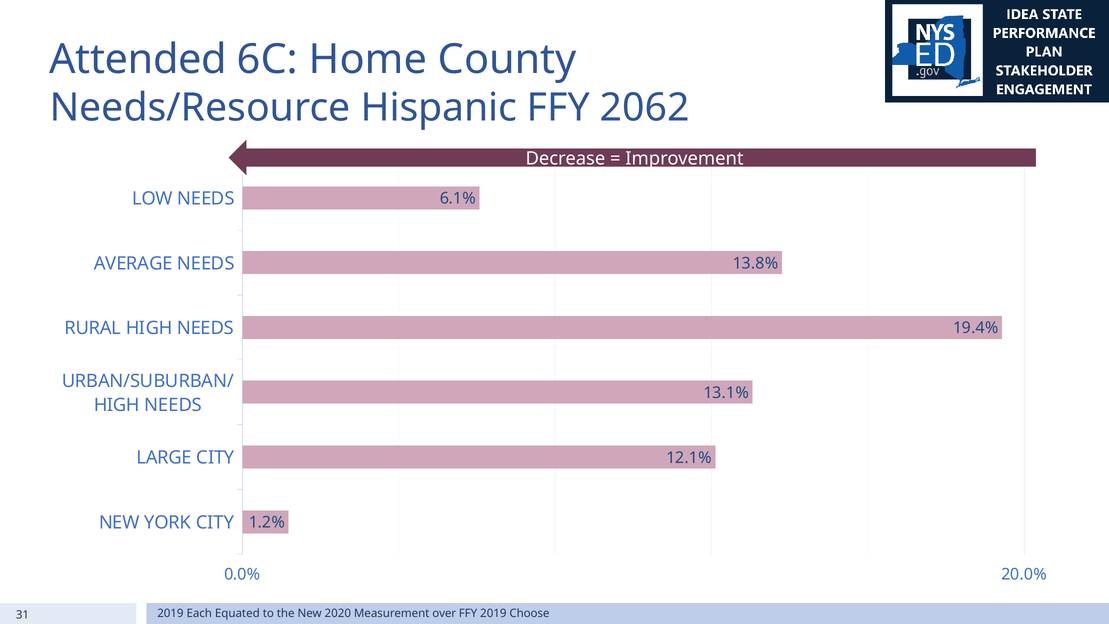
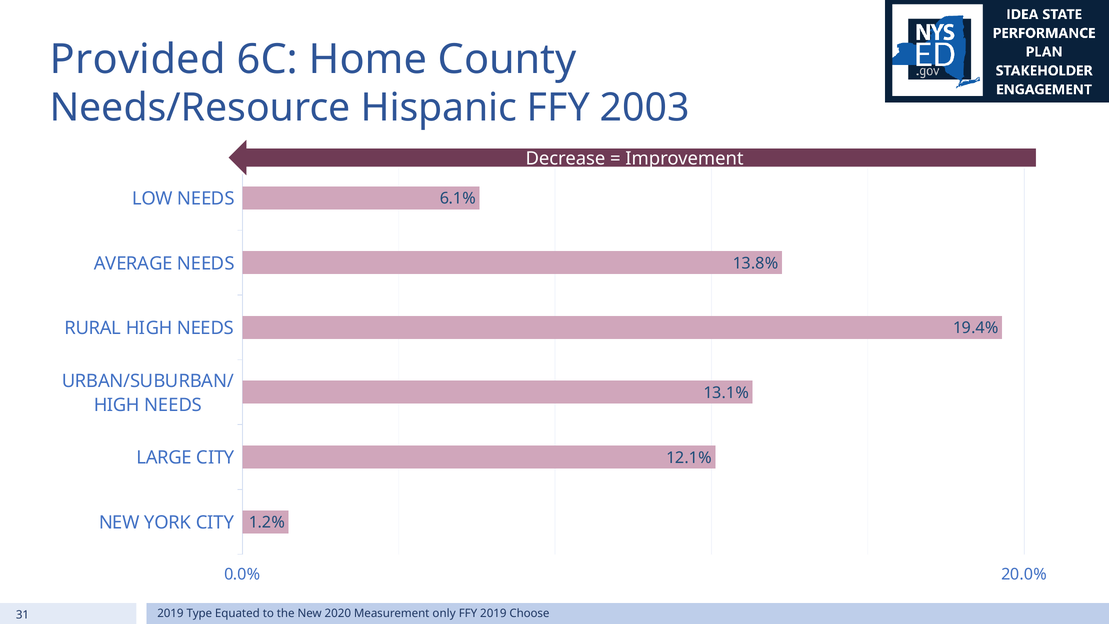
Attended: Attended -> Provided
2062: 2062 -> 2003
Each: Each -> Type
over: over -> only
